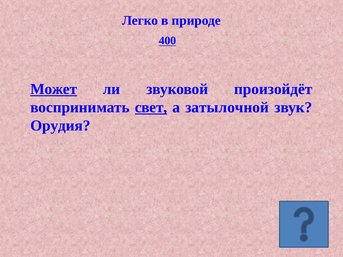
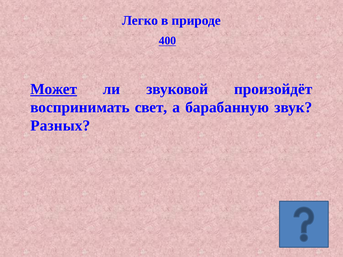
свет underline: present -> none
затылочной: затылочной -> барабанную
Орудия: Орудия -> Разных
